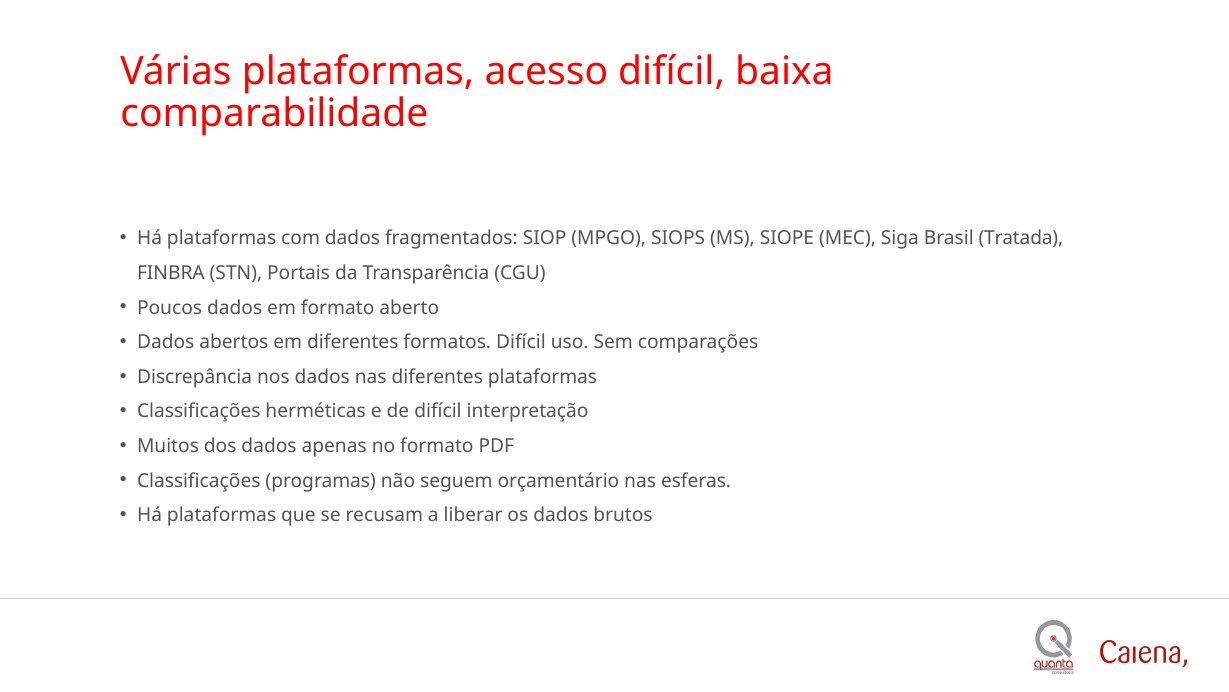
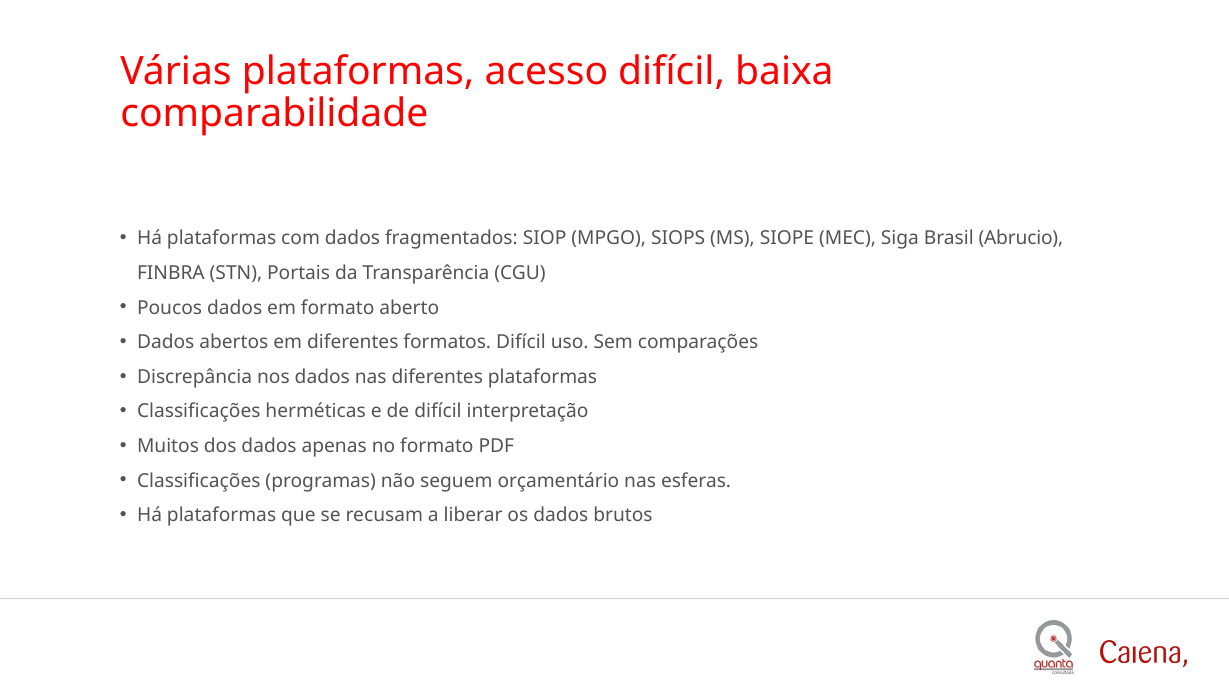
Tratada: Tratada -> Abrucio
